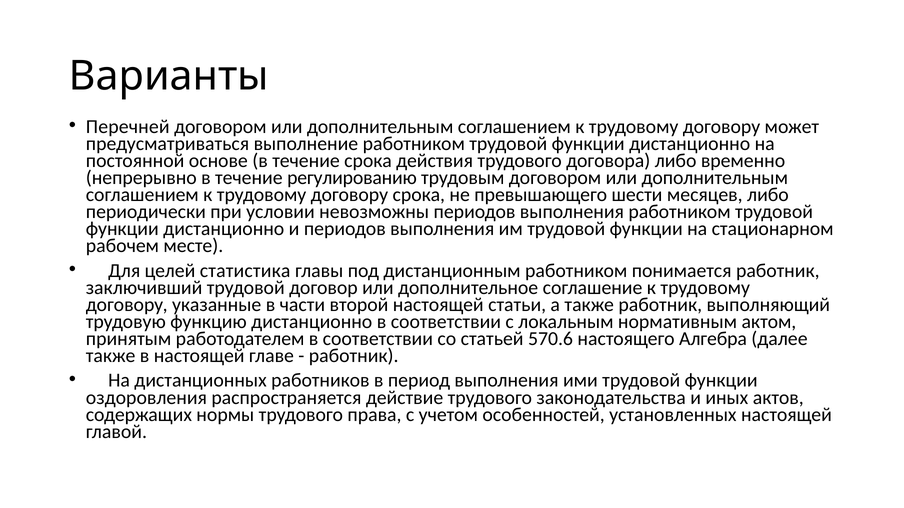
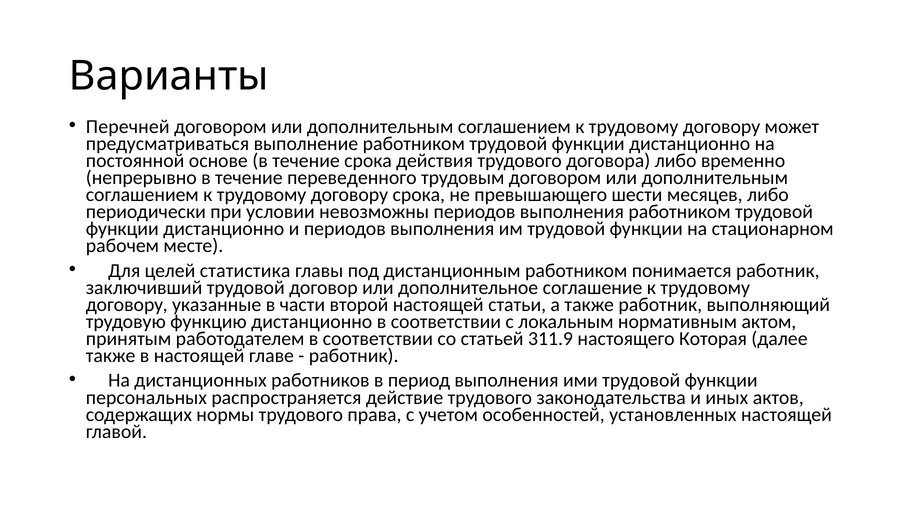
регулированию: регулированию -> переведенного
570.6: 570.6 -> 311.9
Алгебра: Алгебра -> Которая
оздоровления: оздоровления -> персональных
